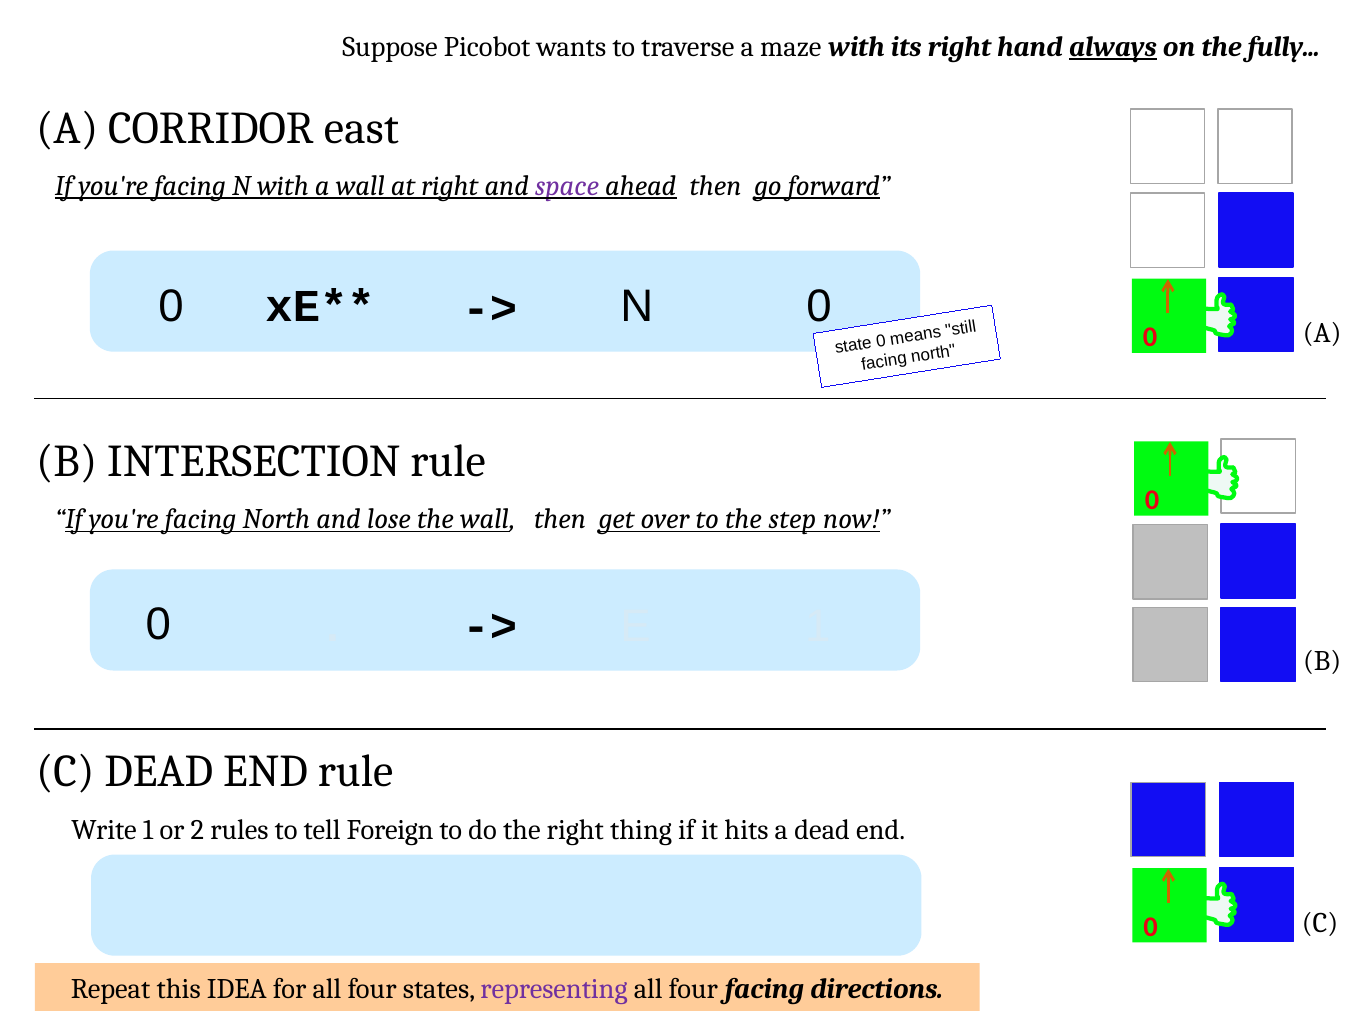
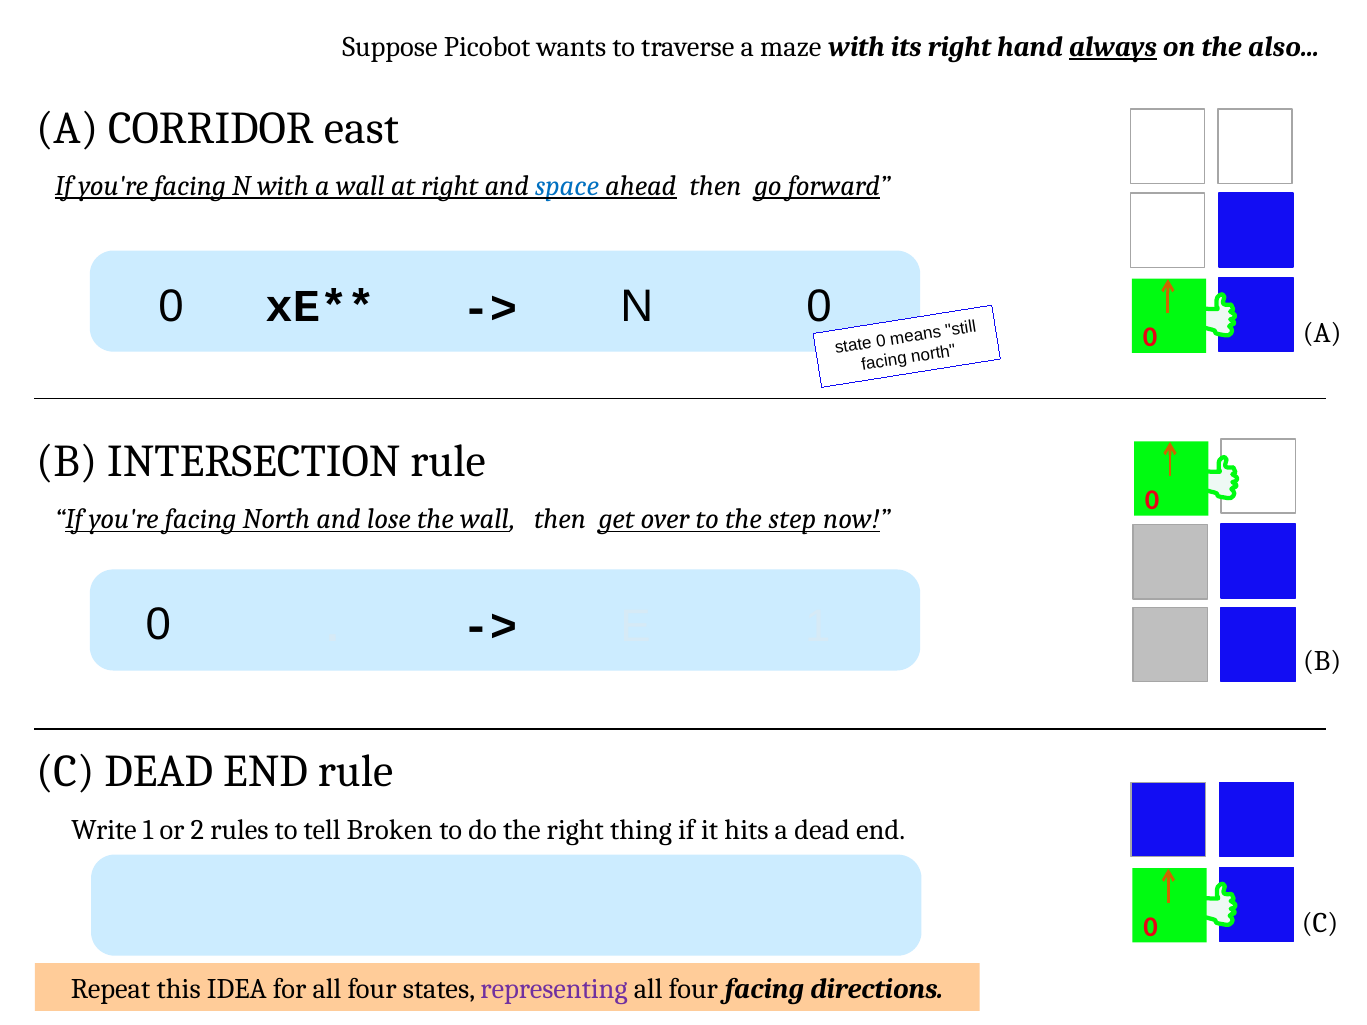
fully: fully -> also
space colour: purple -> blue
Foreign: Foreign -> Broken
